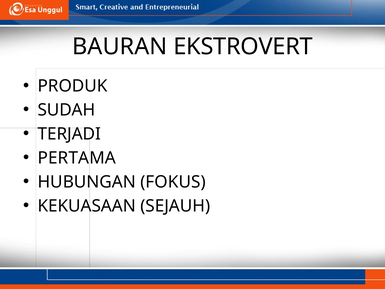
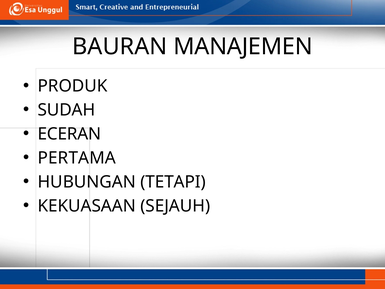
EKSTROVERT: EKSTROVERT -> MANAJEMEN
TERJADI: TERJADI -> ECERAN
FOKUS: FOKUS -> TETAPI
